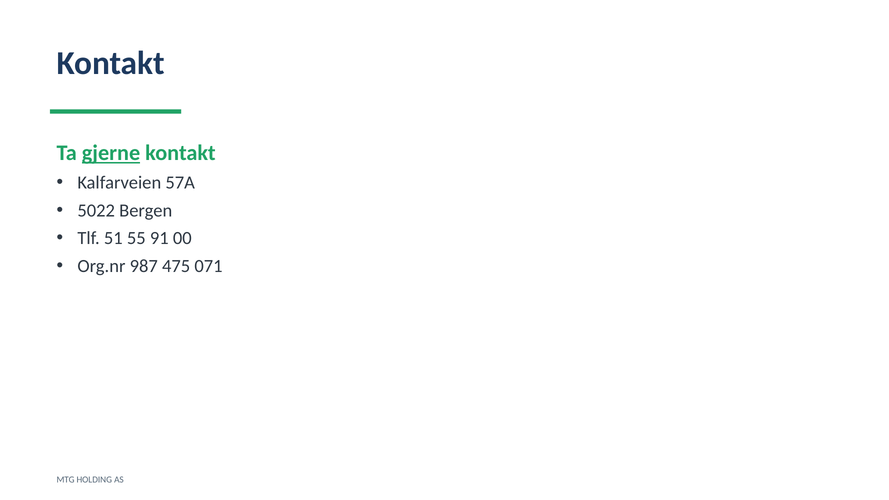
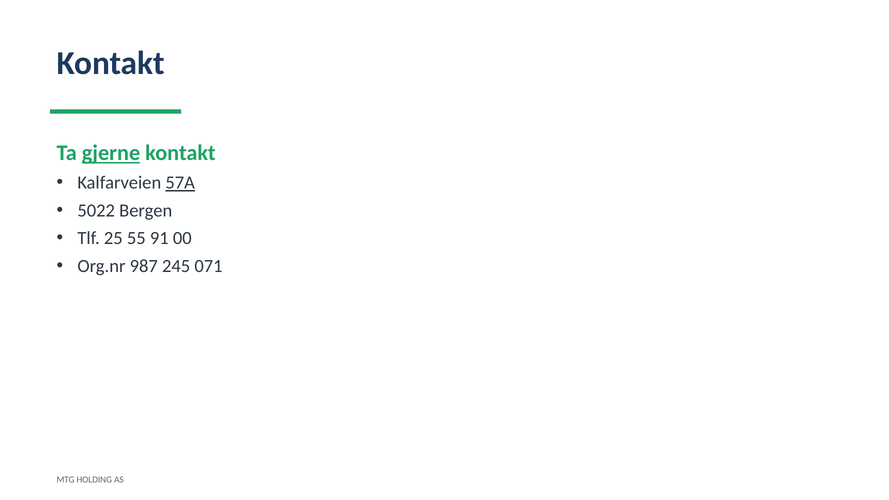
57A underline: none -> present
51: 51 -> 25
475: 475 -> 245
